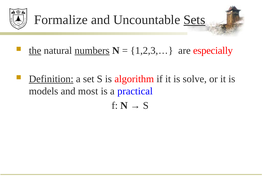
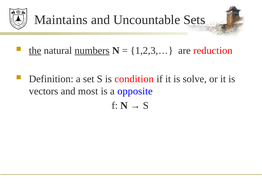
Formalize: Formalize -> Maintains
Sets underline: present -> none
especially: especially -> reduction
Definition underline: present -> none
algorithm: algorithm -> condition
models: models -> vectors
practical: practical -> opposite
